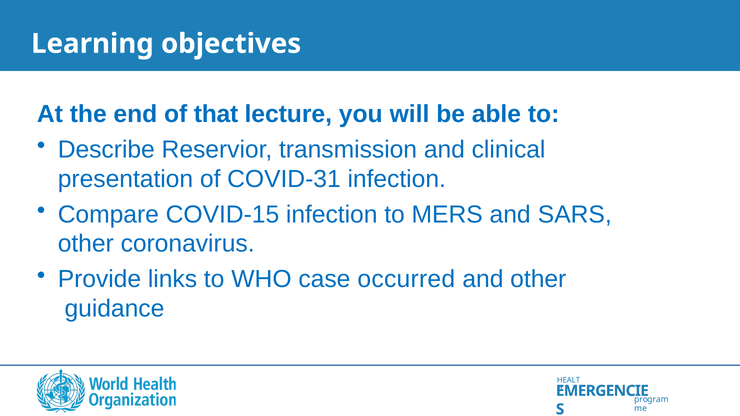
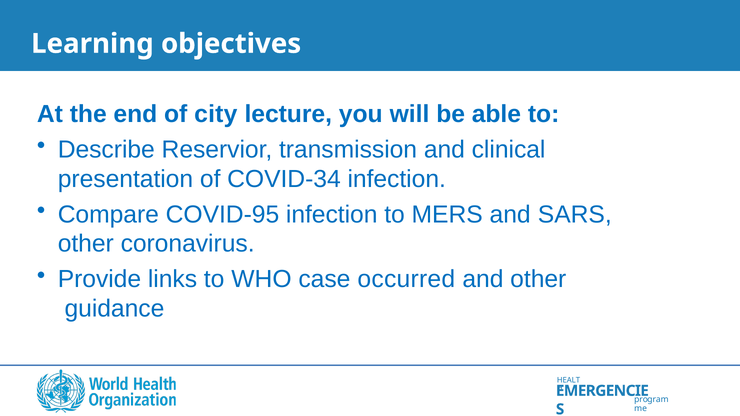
that: that -> city
COVID-31: COVID-31 -> COVID-34
COVID-15: COVID-15 -> COVID-95
